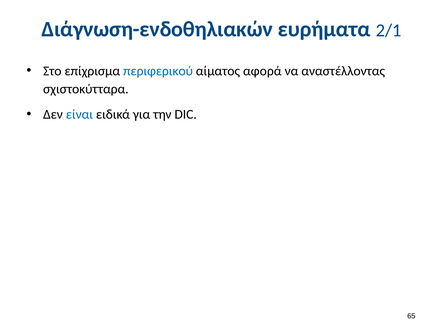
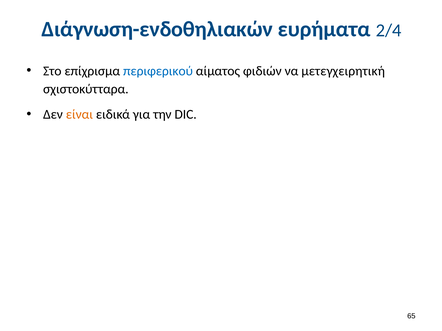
2/1: 2/1 -> 2/4
αφορά: αφορά -> φιδιών
αναστέλλοντας: αναστέλλοντας -> μετεγχειρητική
είναι colour: blue -> orange
